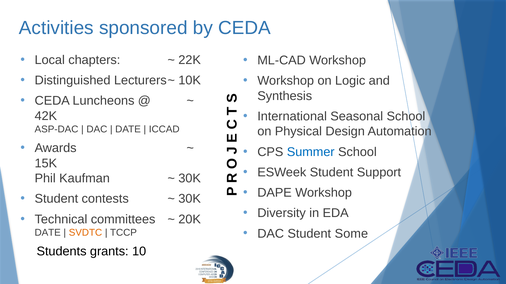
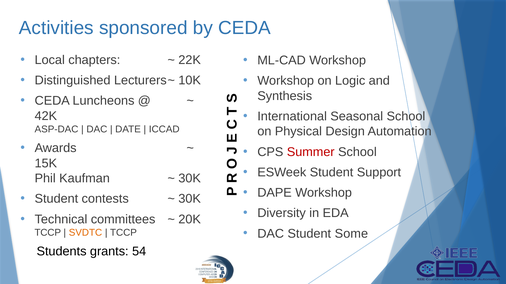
Summer colour: blue -> red
DATE at (48, 233): DATE -> TCCP
10: 10 -> 54
